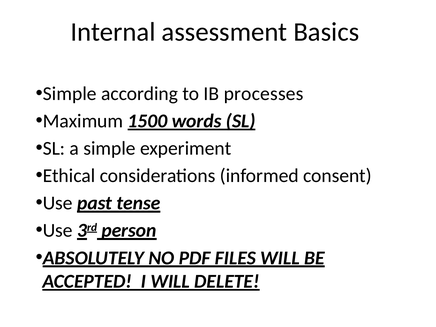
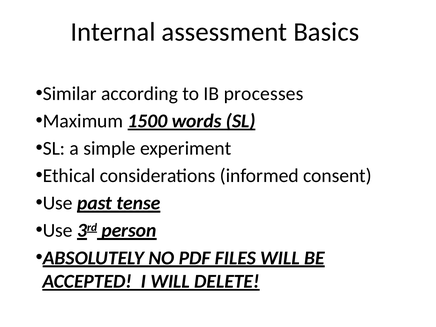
Simple at (70, 94): Simple -> Similar
